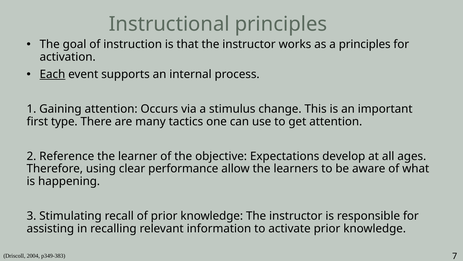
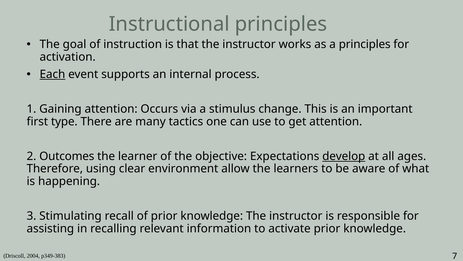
Reference: Reference -> Outcomes
develop underline: none -> present
performance: performance -> environment
